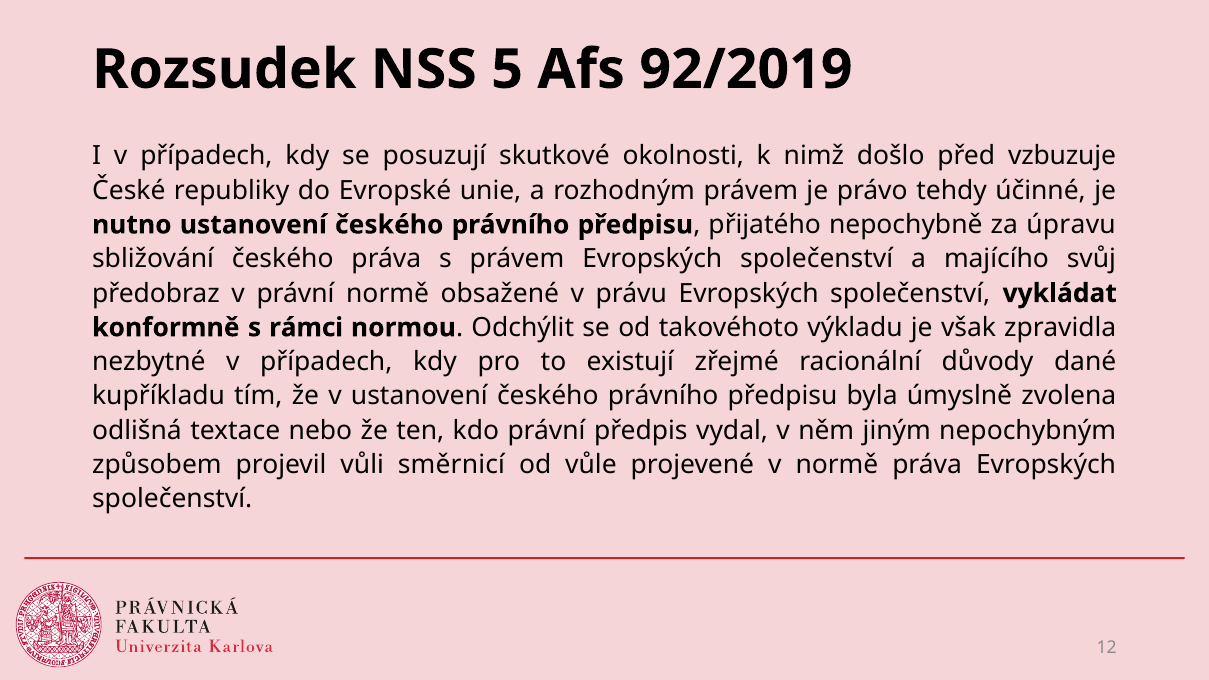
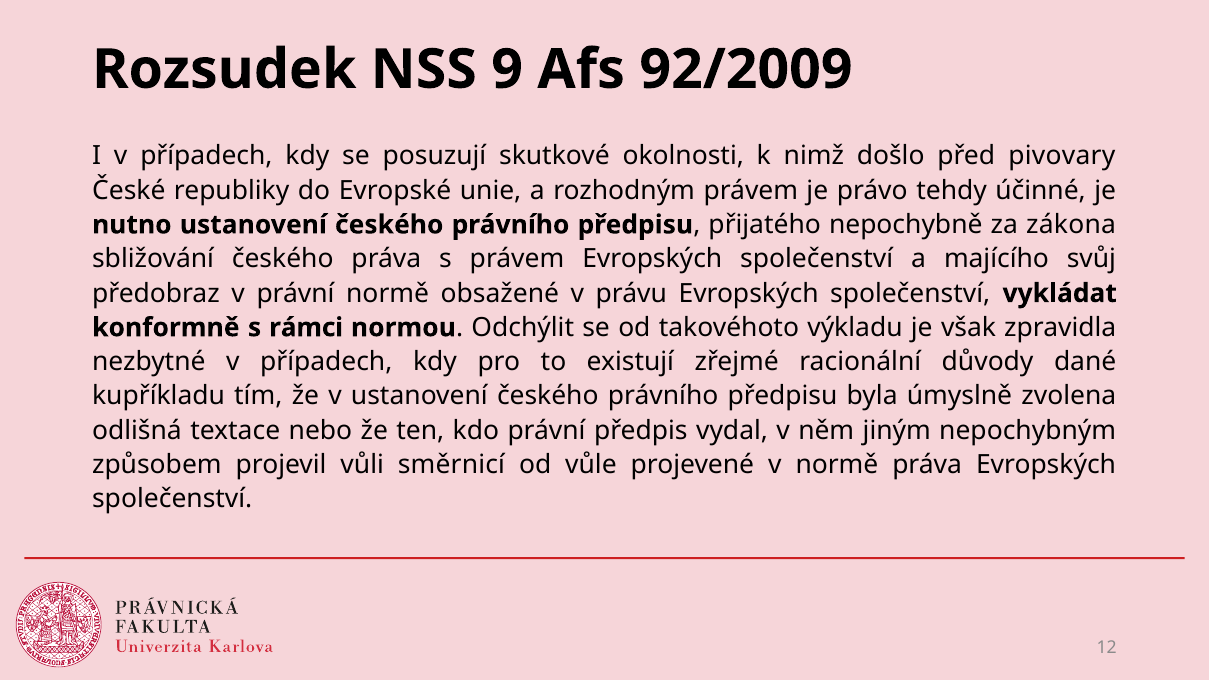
5: 5 -> 9
92/2019: 92/2019 -> 92/2009
vzbuzuje: vzbuzuje -> pivovary
úpravu: úpravu -> zákona
